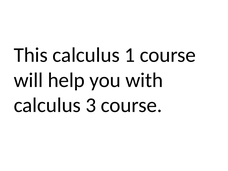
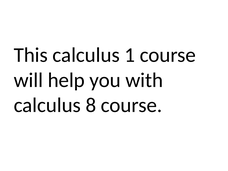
3: 3 -> 8
